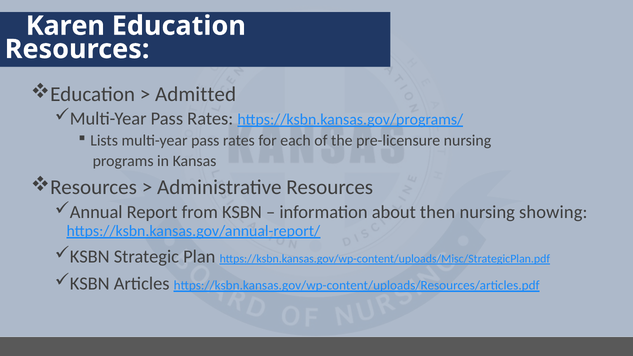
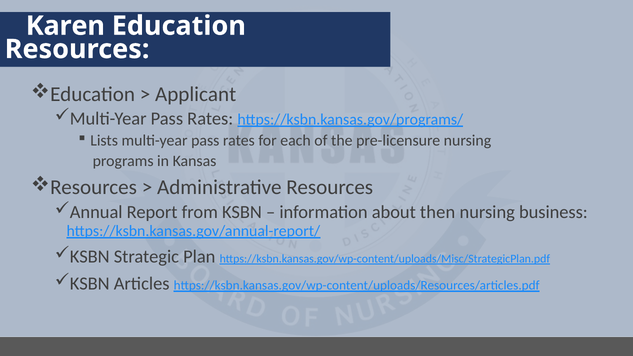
Admitted: Admitted -> Applicant
showing: showing -> business
